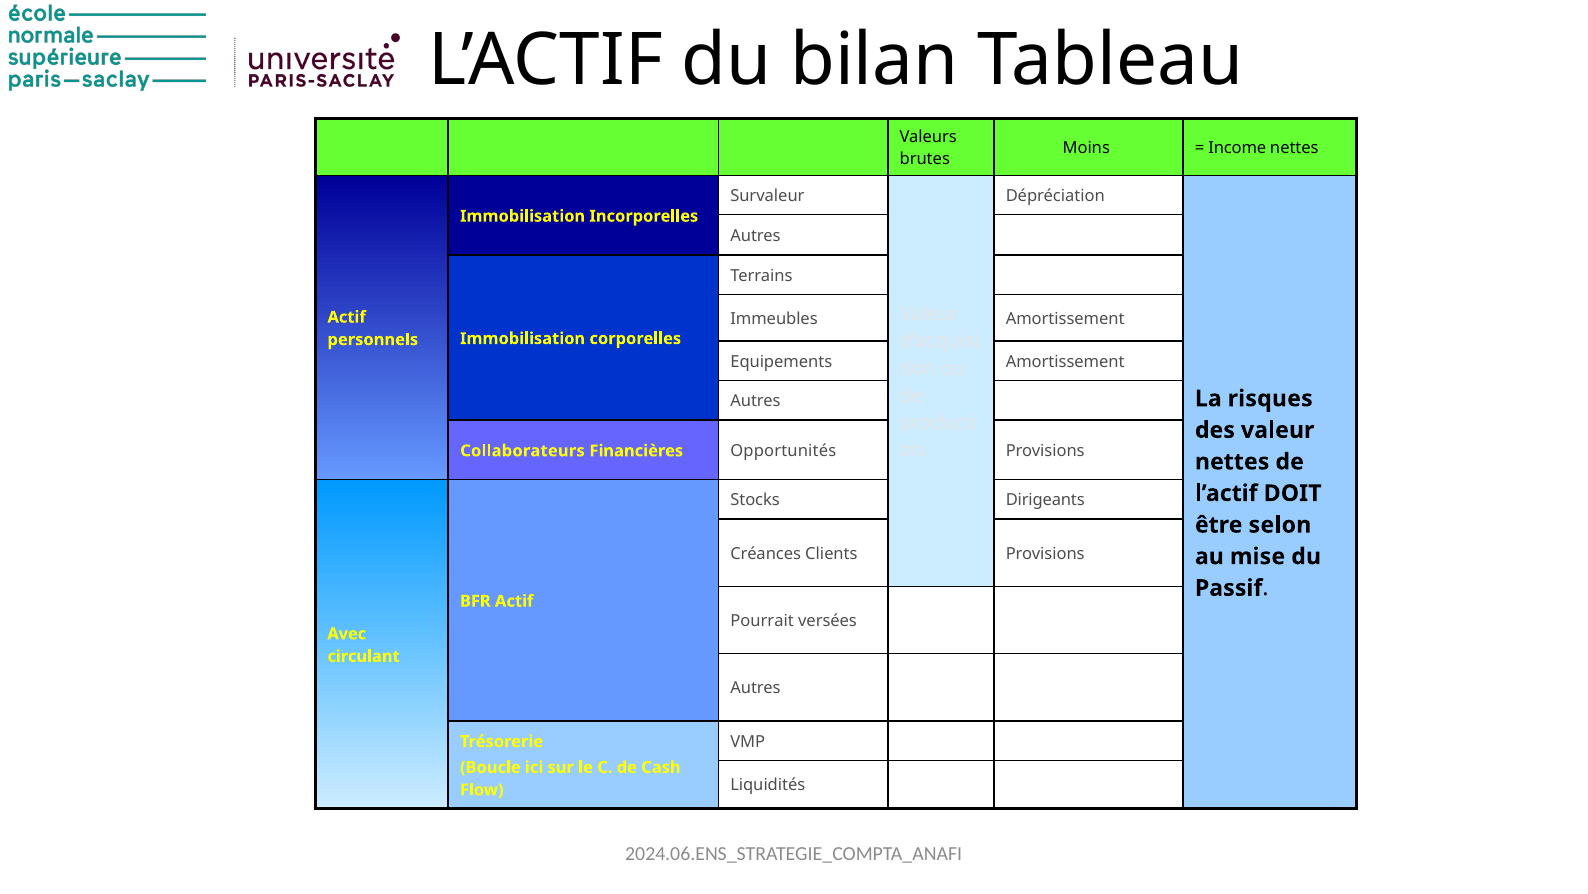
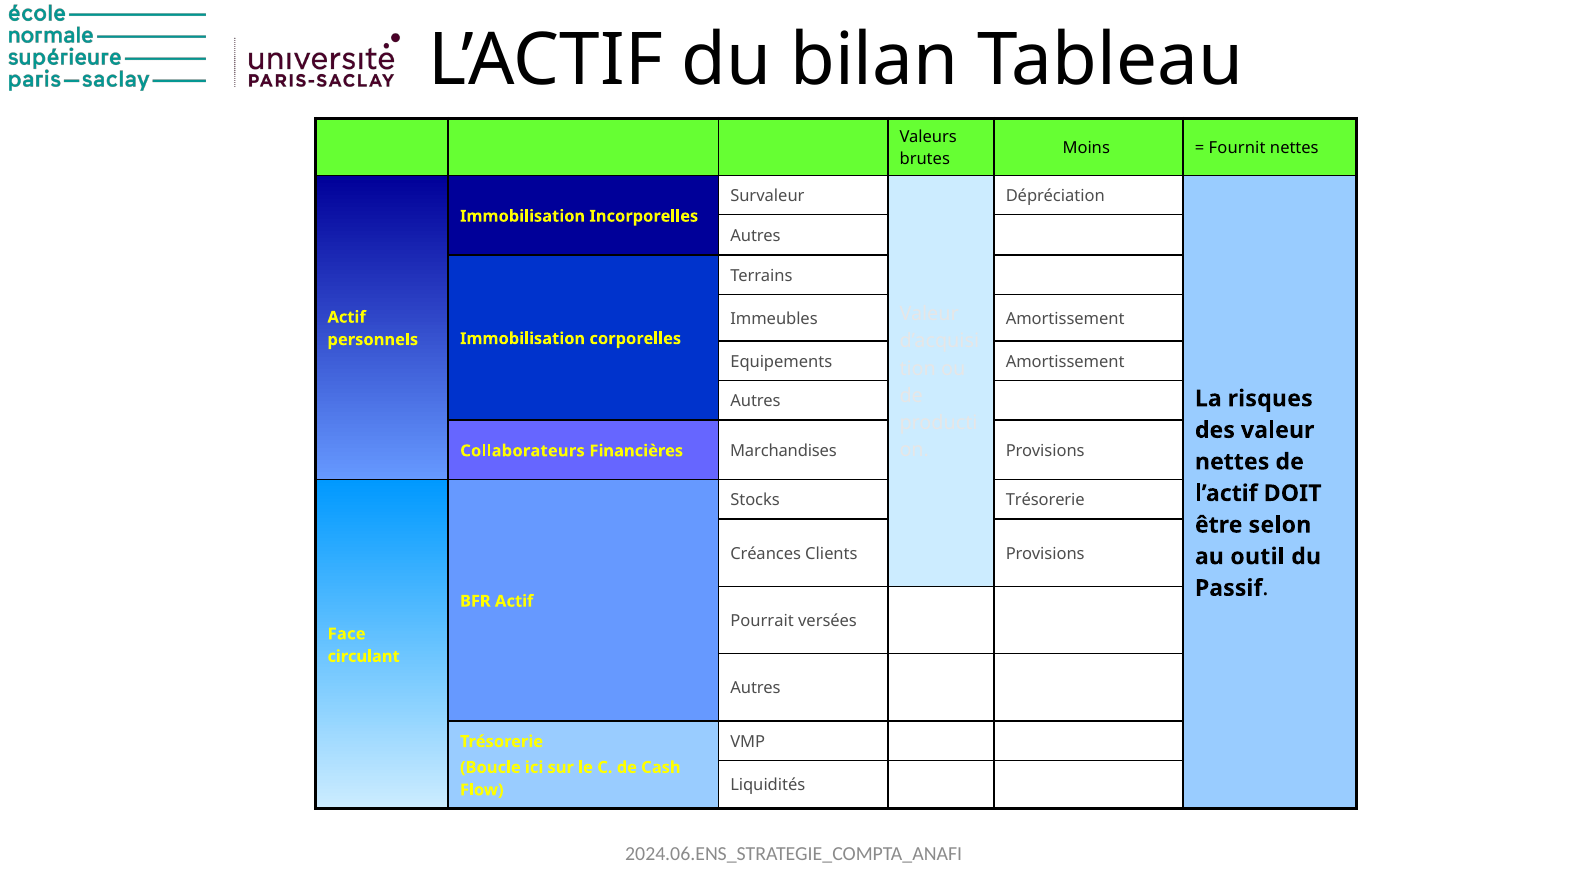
Income: Income -> Fournit
Opportunités: Opportunités -> Marchandises
Stocks Dirigeants: Dirigeants -> Trésorerie
mise: mise -> outil
Avec: Avec -> Face
